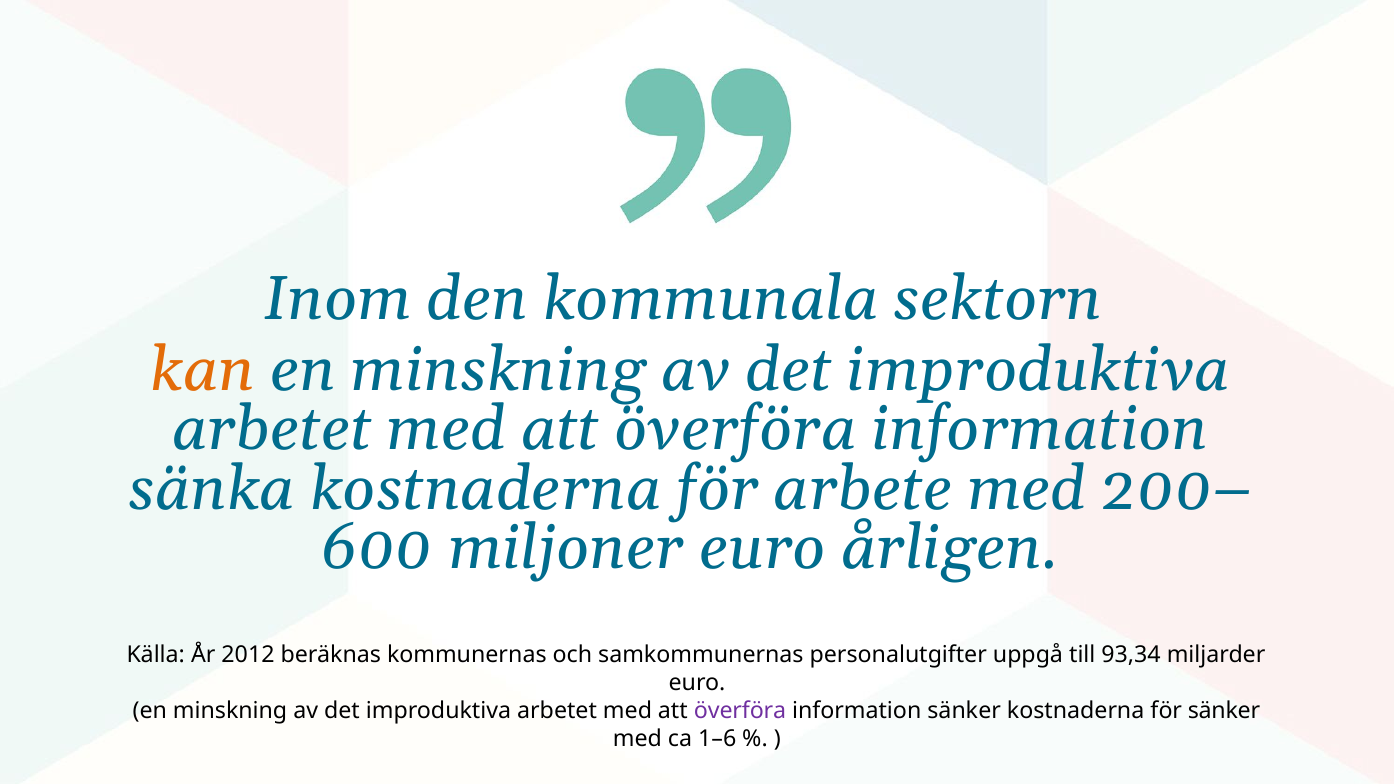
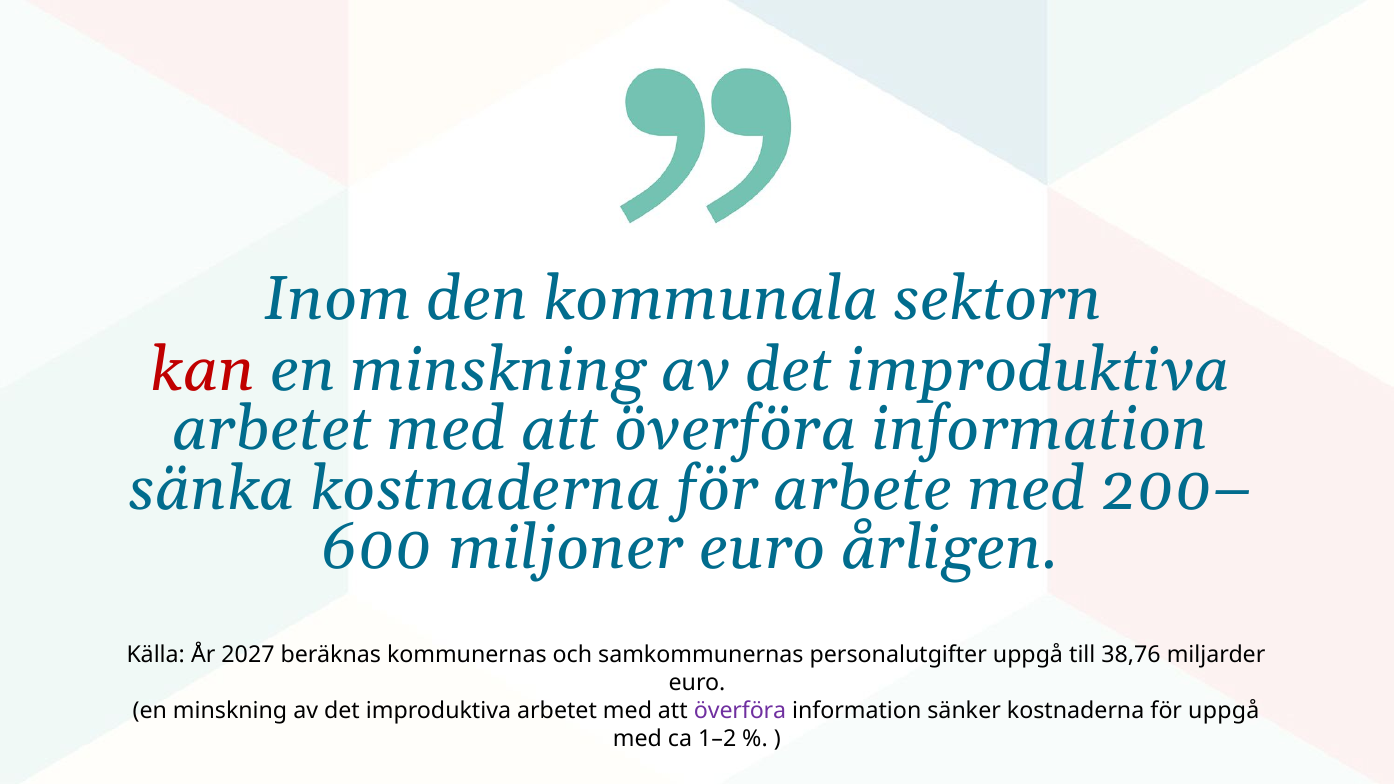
kan colour: orange -> red
2012: 2012 -> 2027
93,34: 93,34 -> 38,76
för sänker: sänker -> uppgå
1–6: 1–6 -> 1–2
